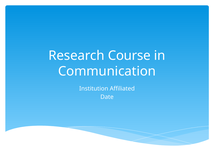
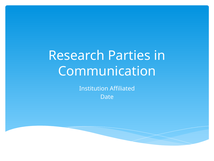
Course: Course -> Parties
